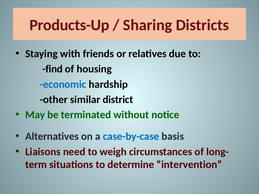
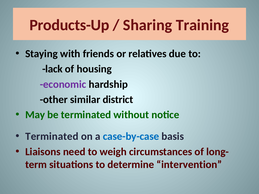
Districts: Districts -> Training
find: find -> lack
economic colour: blue -> purple
Alternatives at (52, 137): Alternatives -> Terminated
